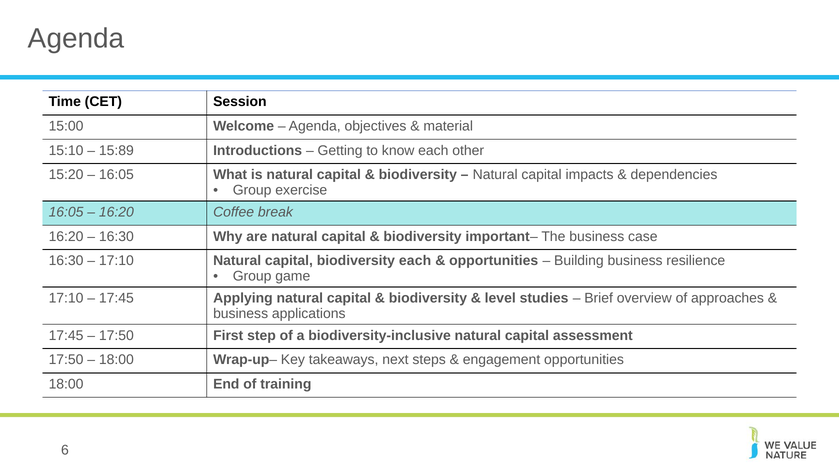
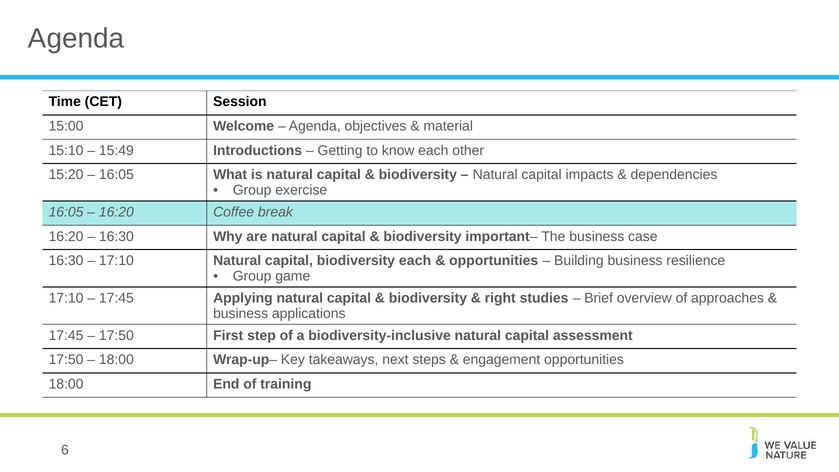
15:89: 15:89 -> 15:49
level: level -> right
